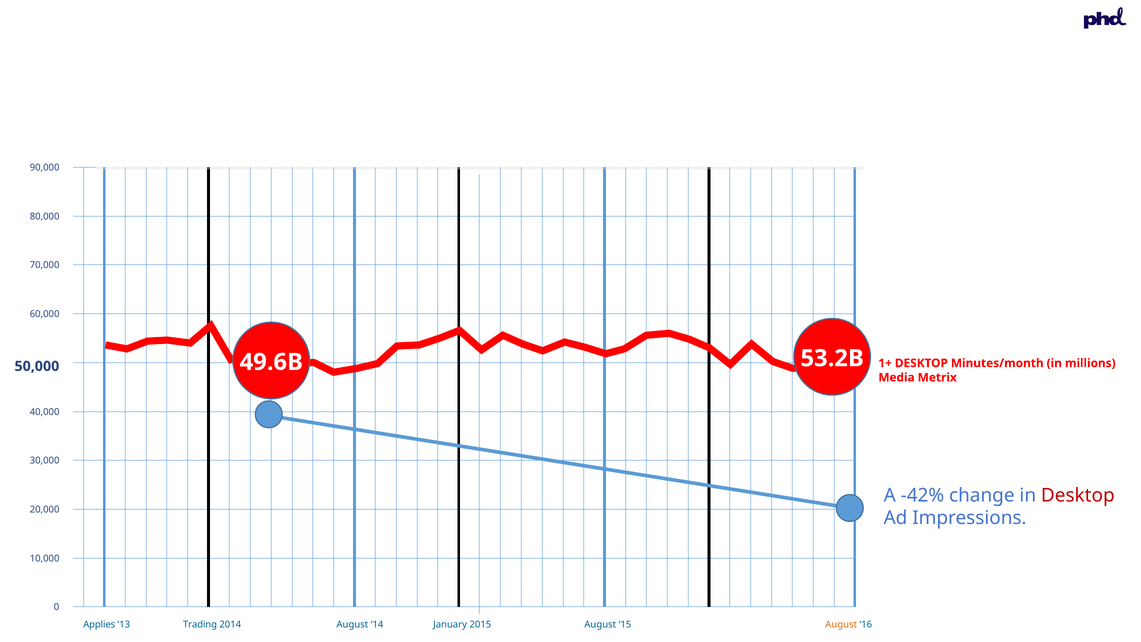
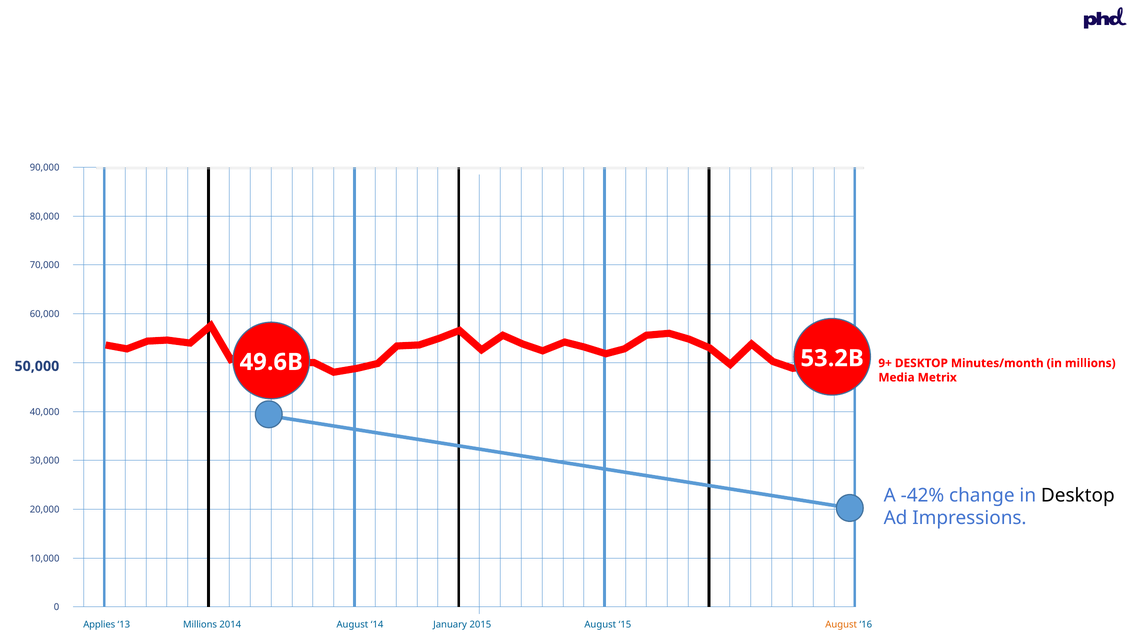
1+: 1+ -> 9+
Desktop at (1078, 495) colour: red -> black
13 Trading: Trading -> Millions
